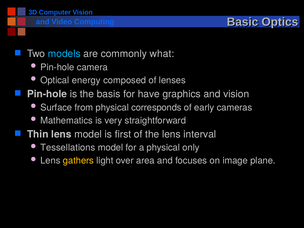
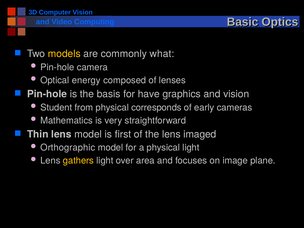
models colour: light blue -> yellow
Surface: Surface -> Student
interval: interval -> imaged
Tessellations: Tessellations -> Orthographic
physical only: only -> light
